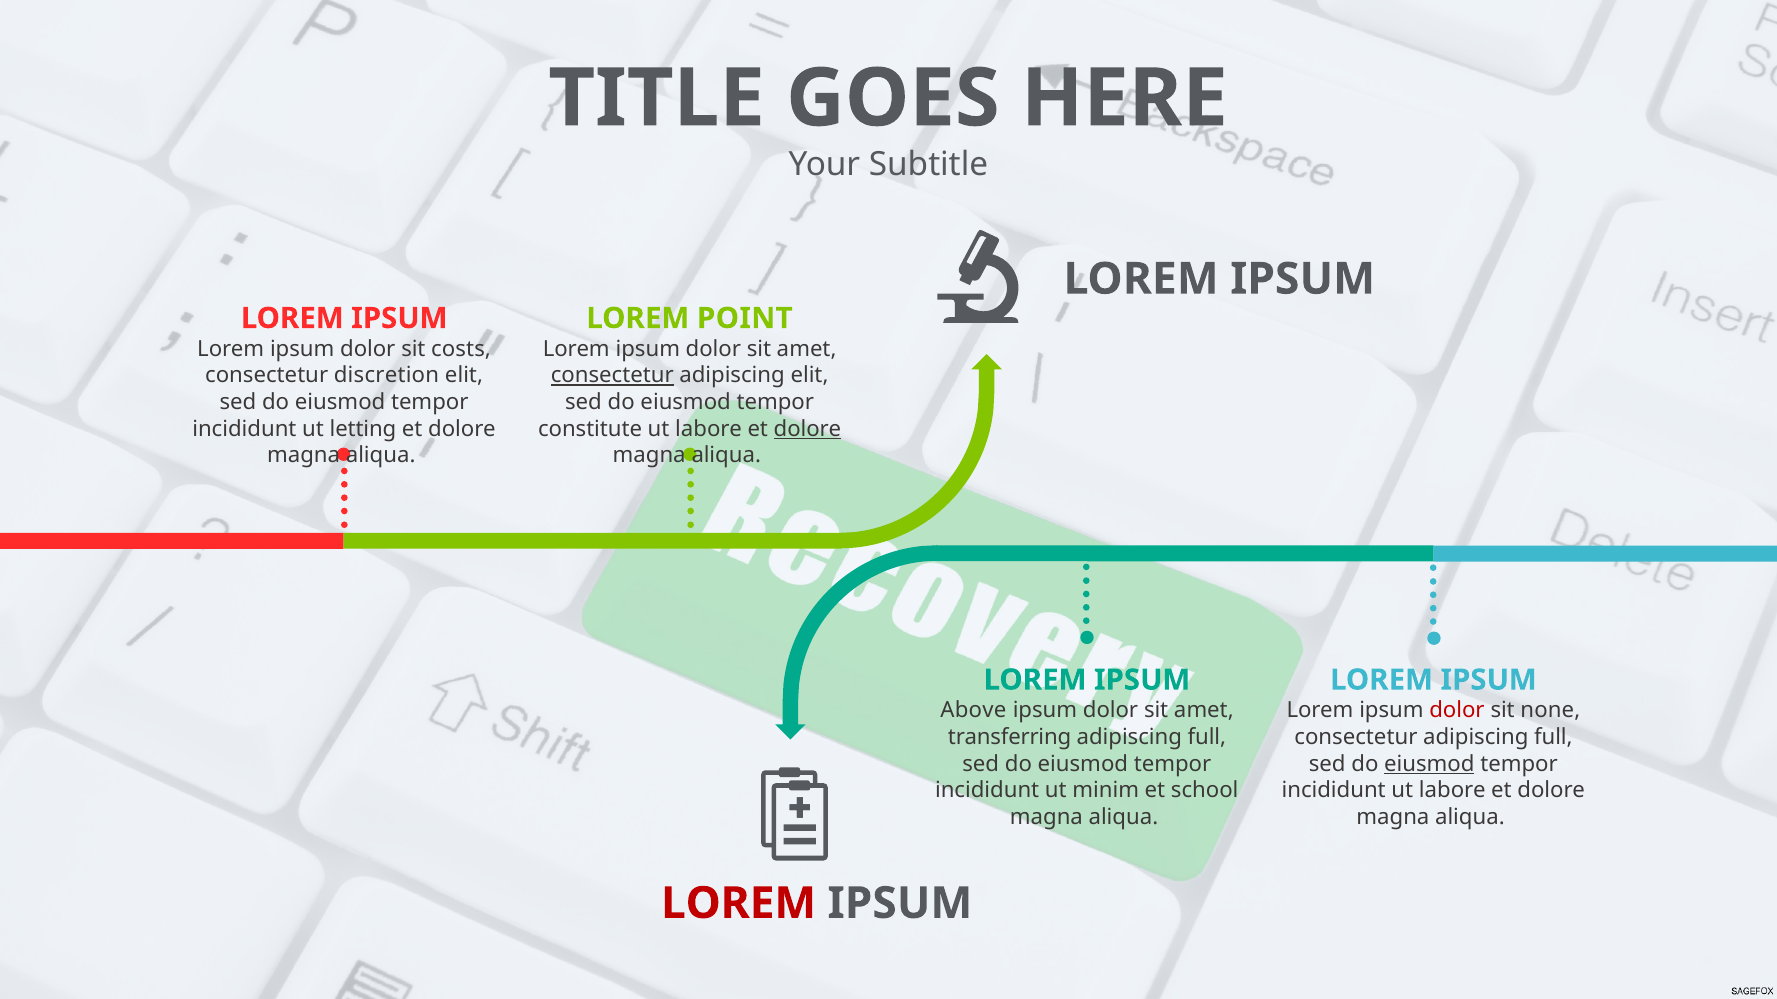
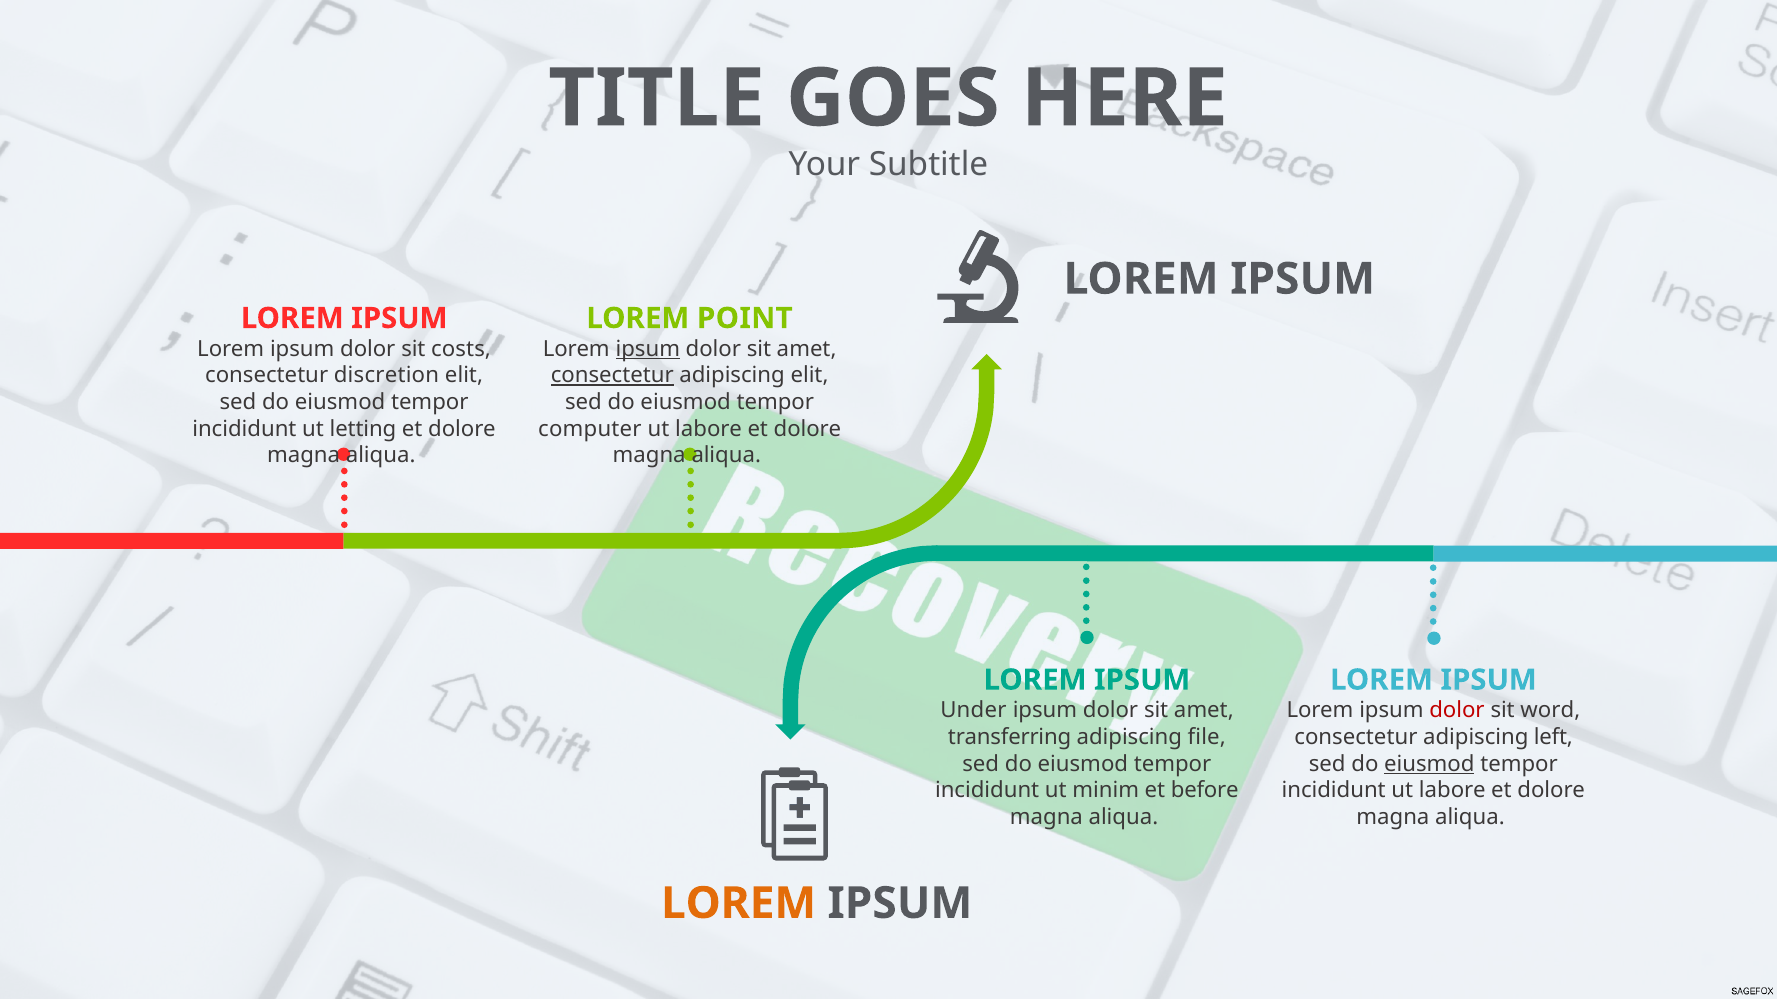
ipsum at (648, 349) underline: none -> present
constitute: constitute -> computer
dolore at (807, 429) underline: present -> none
Above: Above -> Under
none: none -> word
full at (1207, 737): full -> file
consectetur adipiscing full: full -> left
school: school -> before
LOREM at (739, 904) colour: red -> orange
